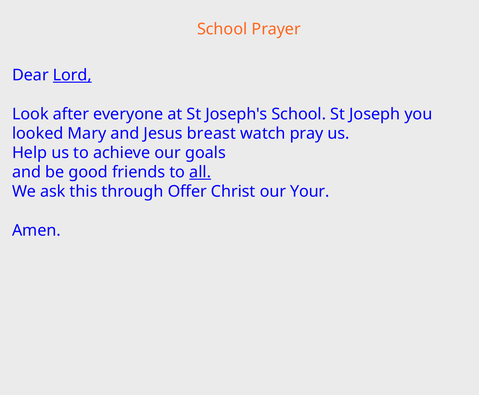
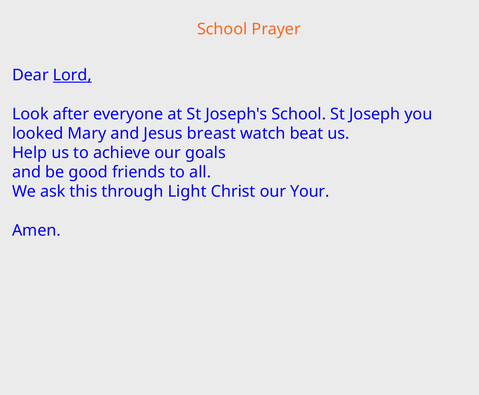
pray: pray -> beat
all underline: present -> none
Offer: Offer -> Light
